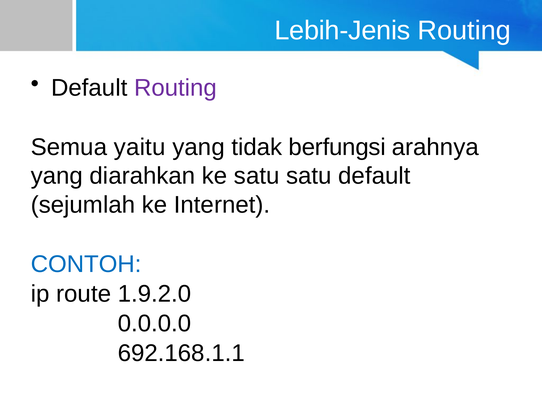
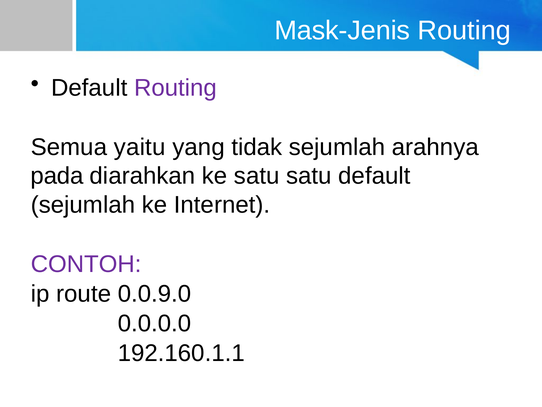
Lebih-Jenis: Lebih-Jenis -> Mask-Jenis
tidak berfungsi: berfungsi -> sejumlah
yang at (57, 176): yang -> pada
CONTOH colour: blue -> purple
1.9.2.0: 1.9.2.0 -> 0.0.9.0
692.168.1.1: 692.168.1.1 -> 192.160.1.1
